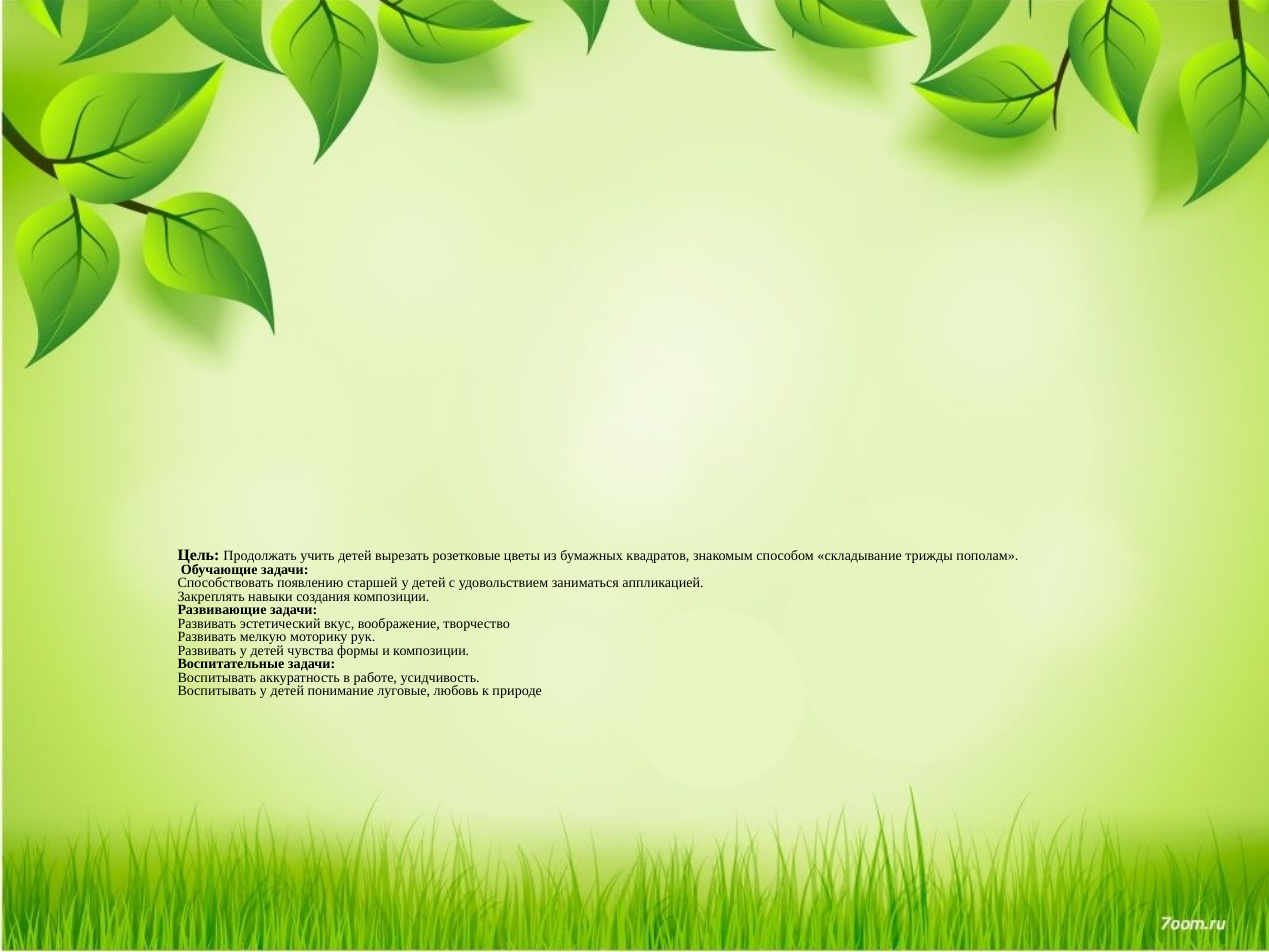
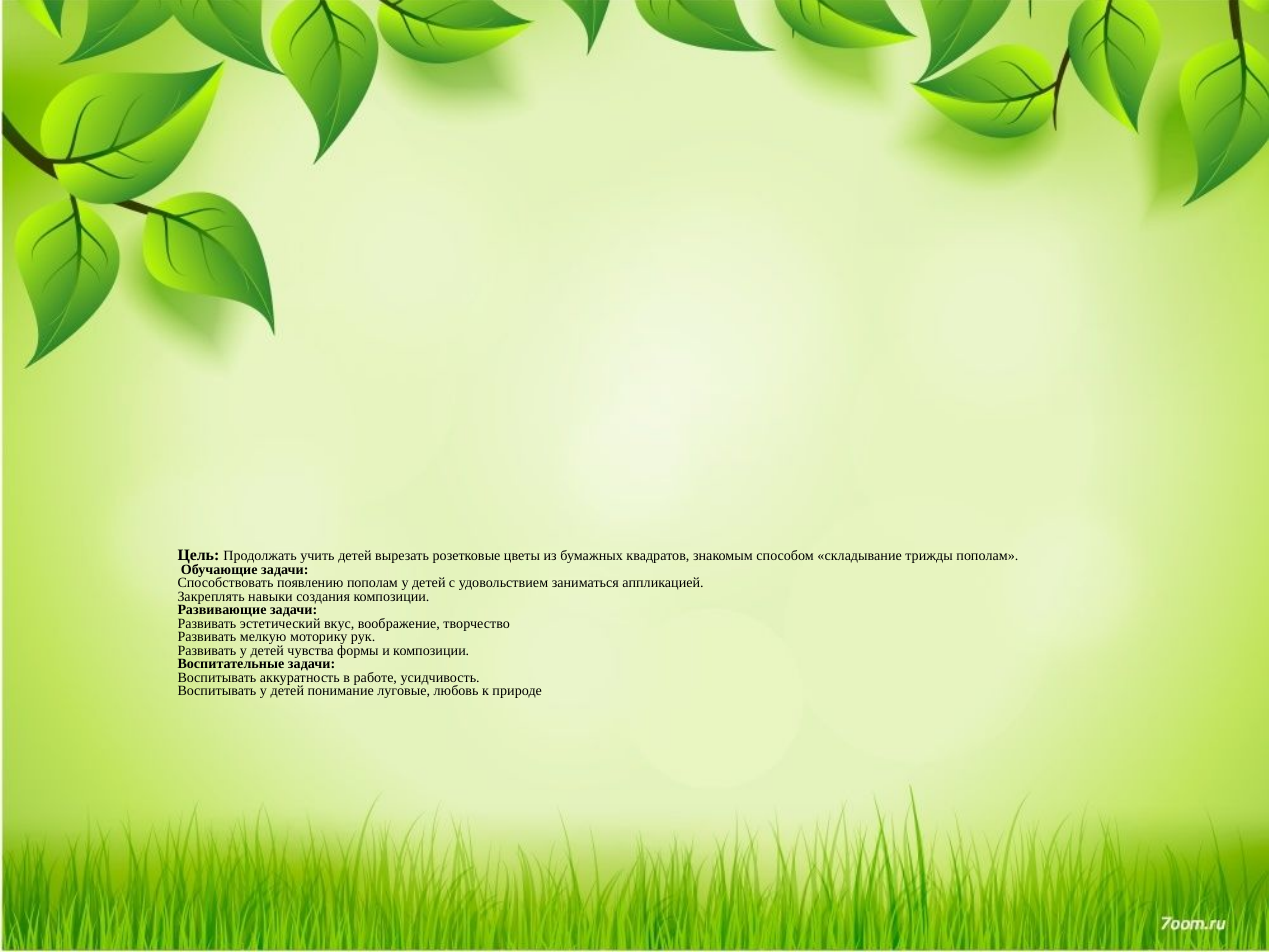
появлению старшей: старшей -> пополам
